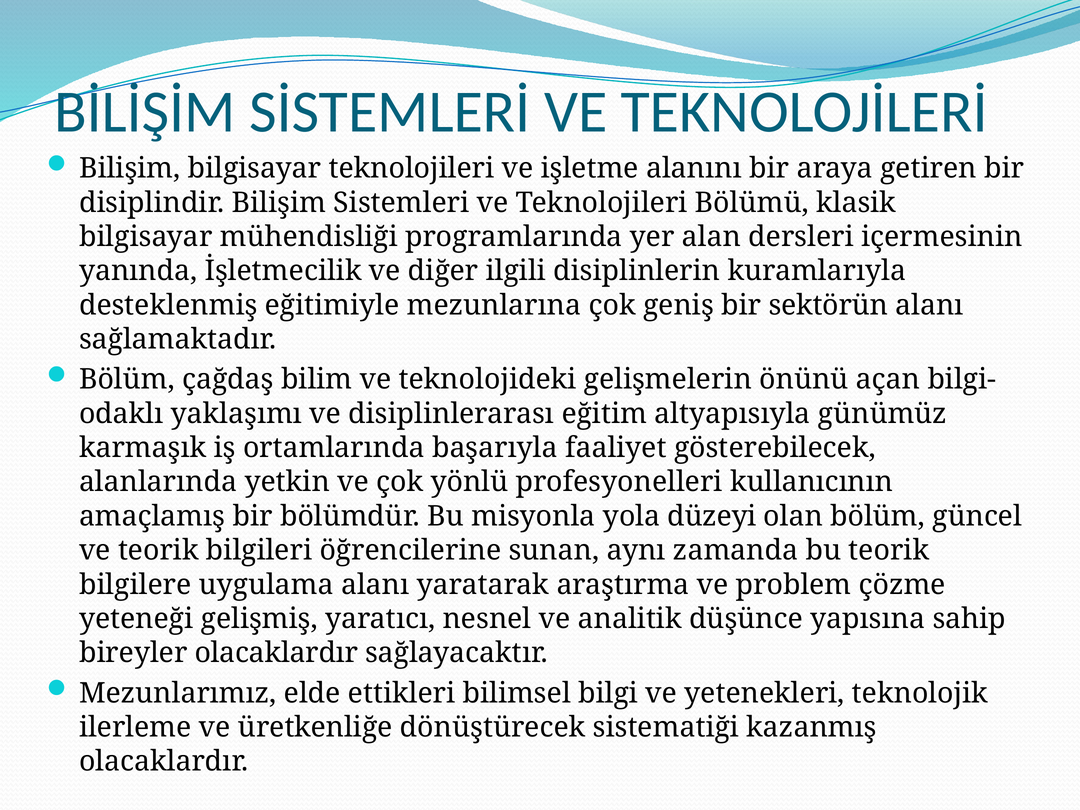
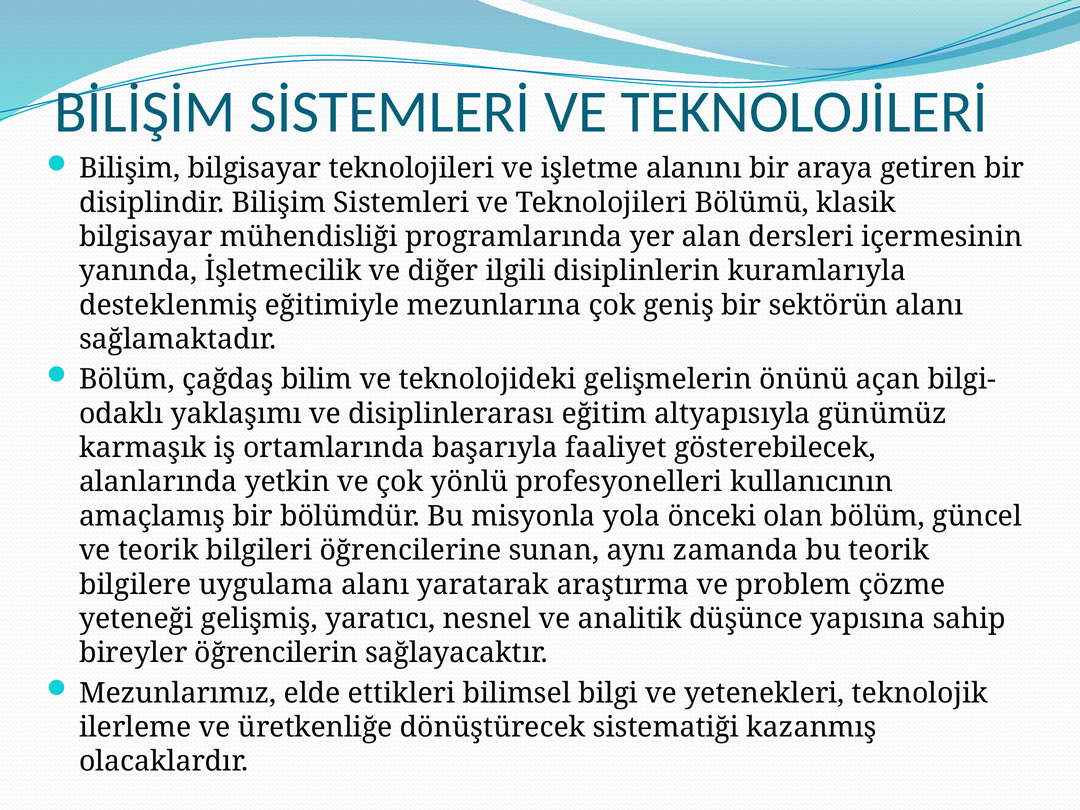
düzeyi: düzeyi -> önceki
bireyler olacaklardır: olacaklardır -> öğrencilerin
